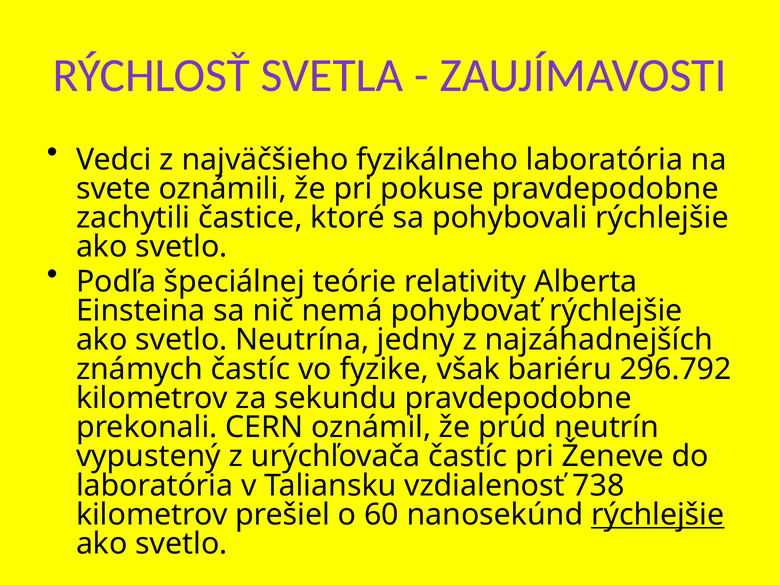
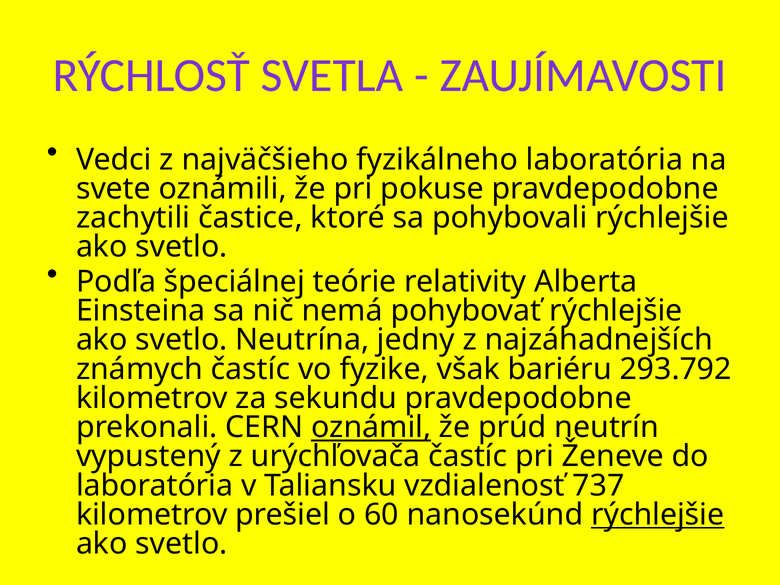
296.792: 296.792 -> 293.792
oznámil underline: none -> present
738: 738 -> 737
